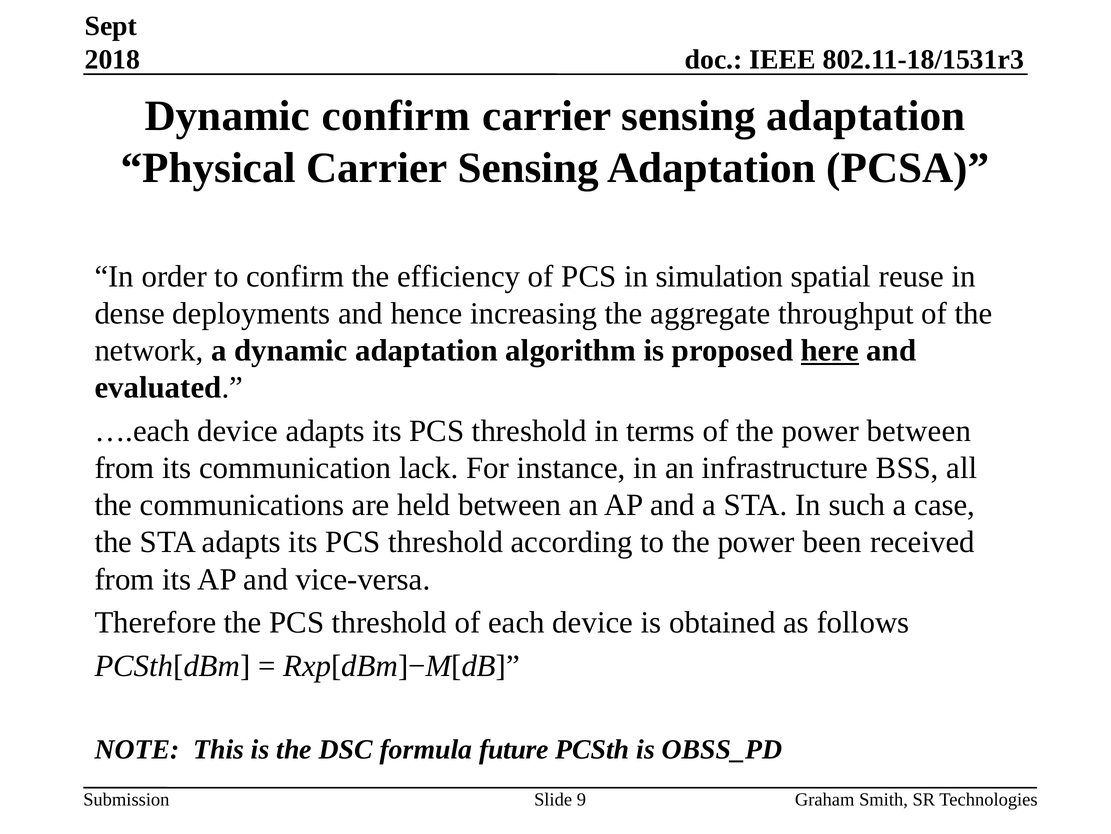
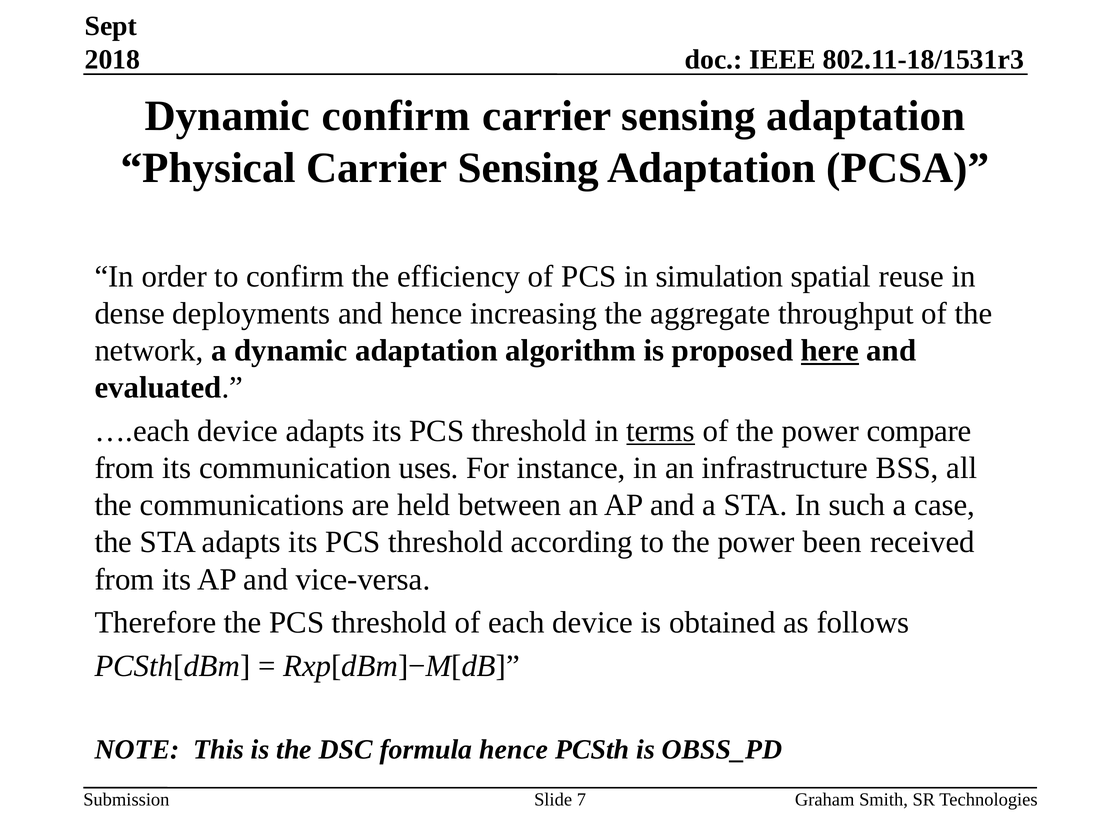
terms underline: none -> present
power between: between -> compare
lack: lack -> uses
formula future: future -> hence
9: 9 -> 7
